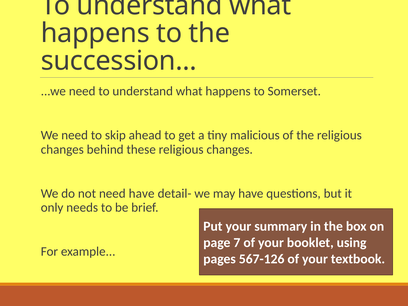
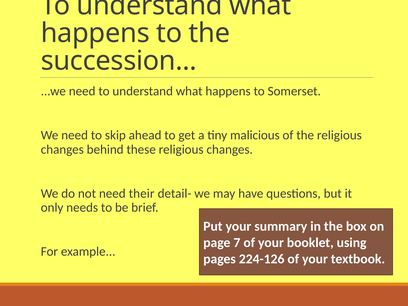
need have: have -> their
567-126: 567-126 -> 224-126
